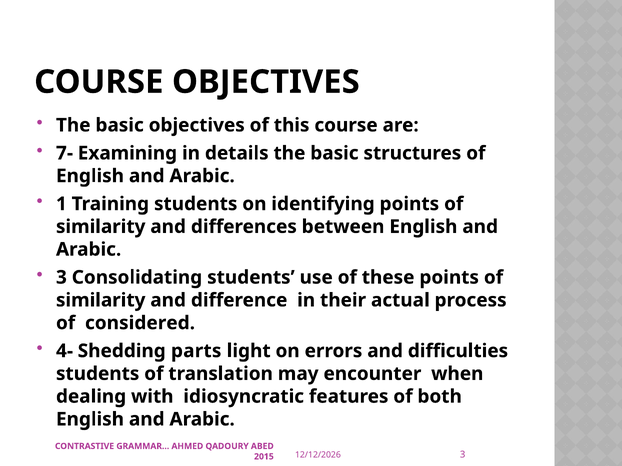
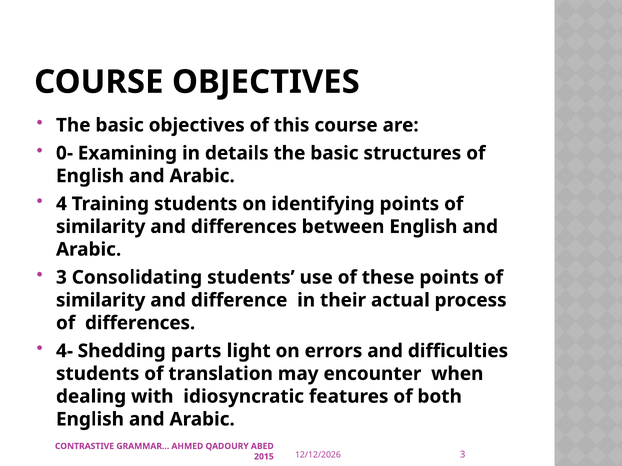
7-: 7- -> 0-
1: 1 -> 4
of considered: considered -> differences
